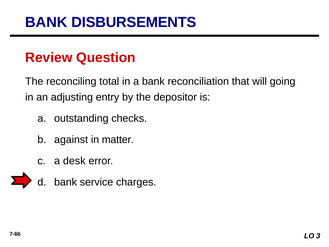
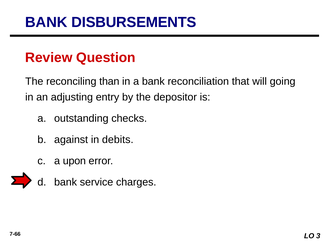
total: total -> than
matter: matter -> debits
desk: desk -> upon
